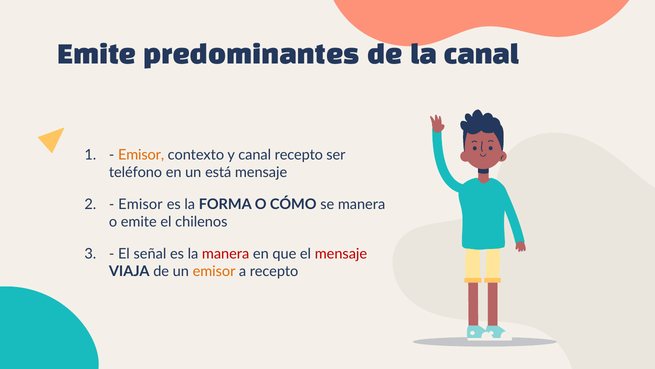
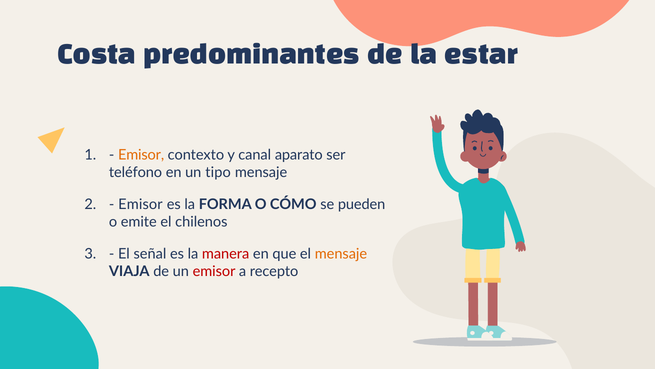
Emite at (97, 55): Emite -> Costa
la canal: canal -> estar
canal recepto: recepto -> aparato
está: está -> tipo
se manera: manera -> pueden
mensaje at (341, 254) colour: red -> orange
emisor at (214, 271) colour: orange -> red
